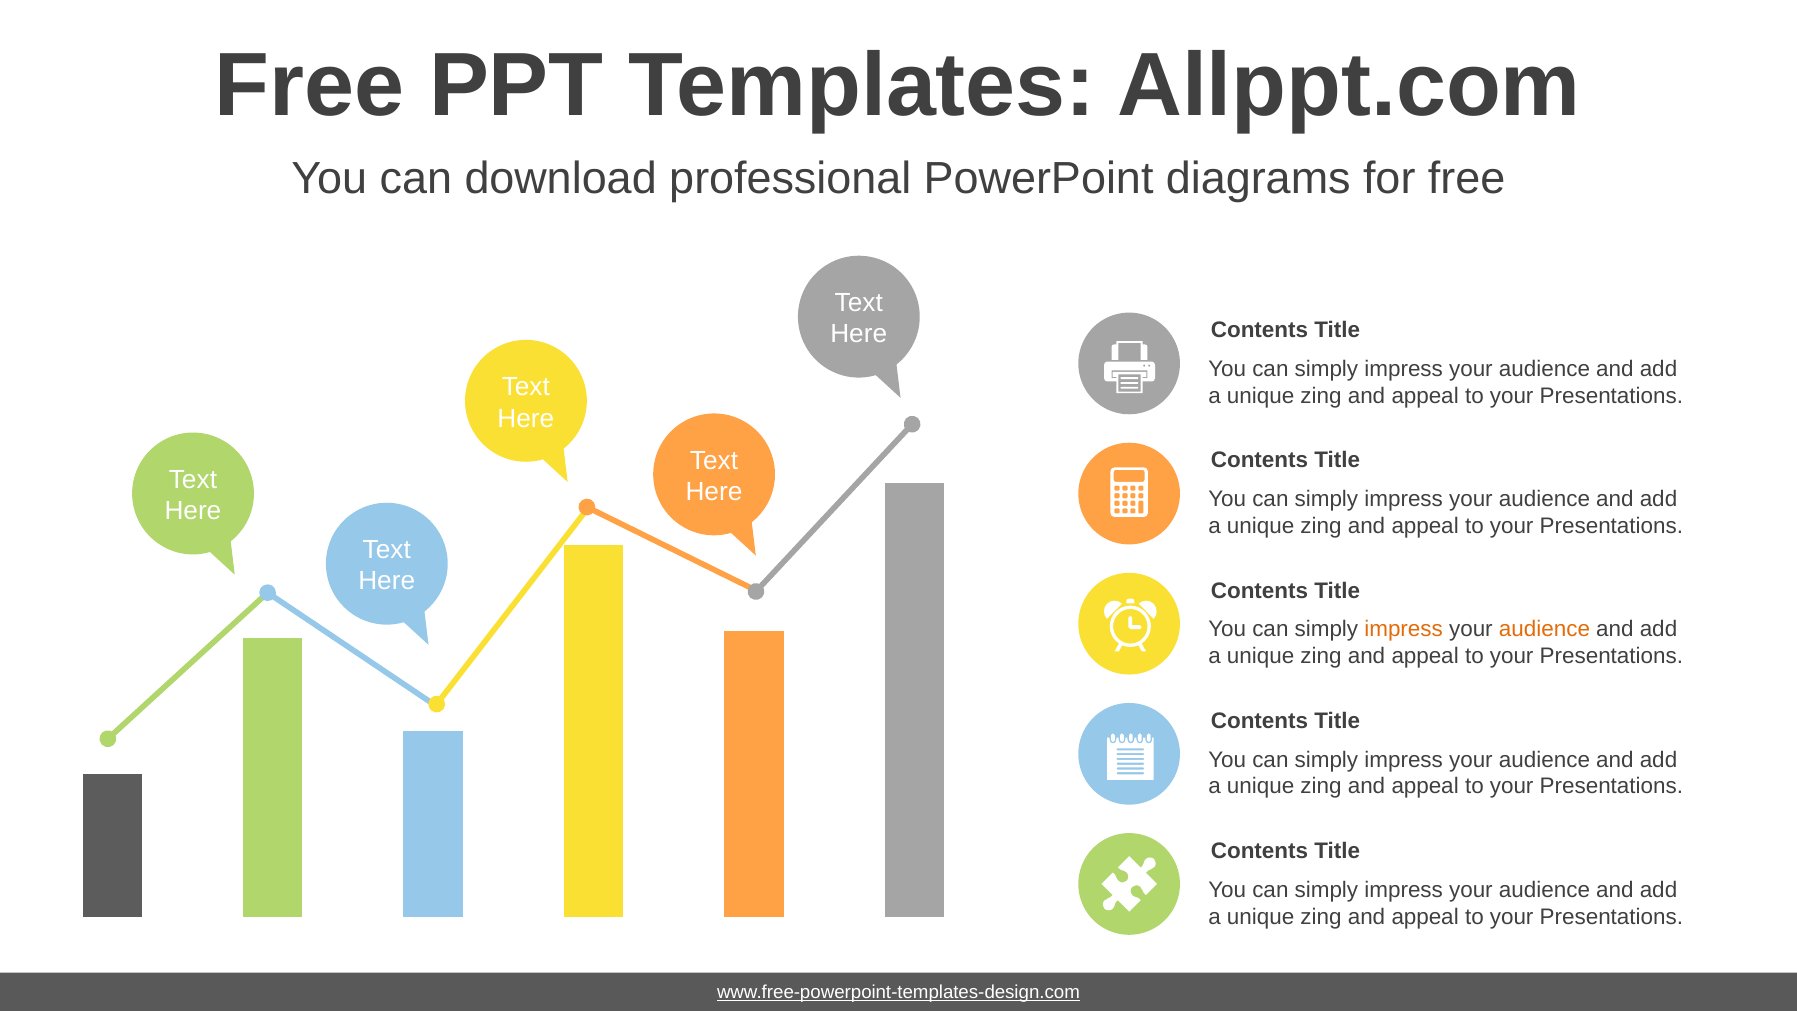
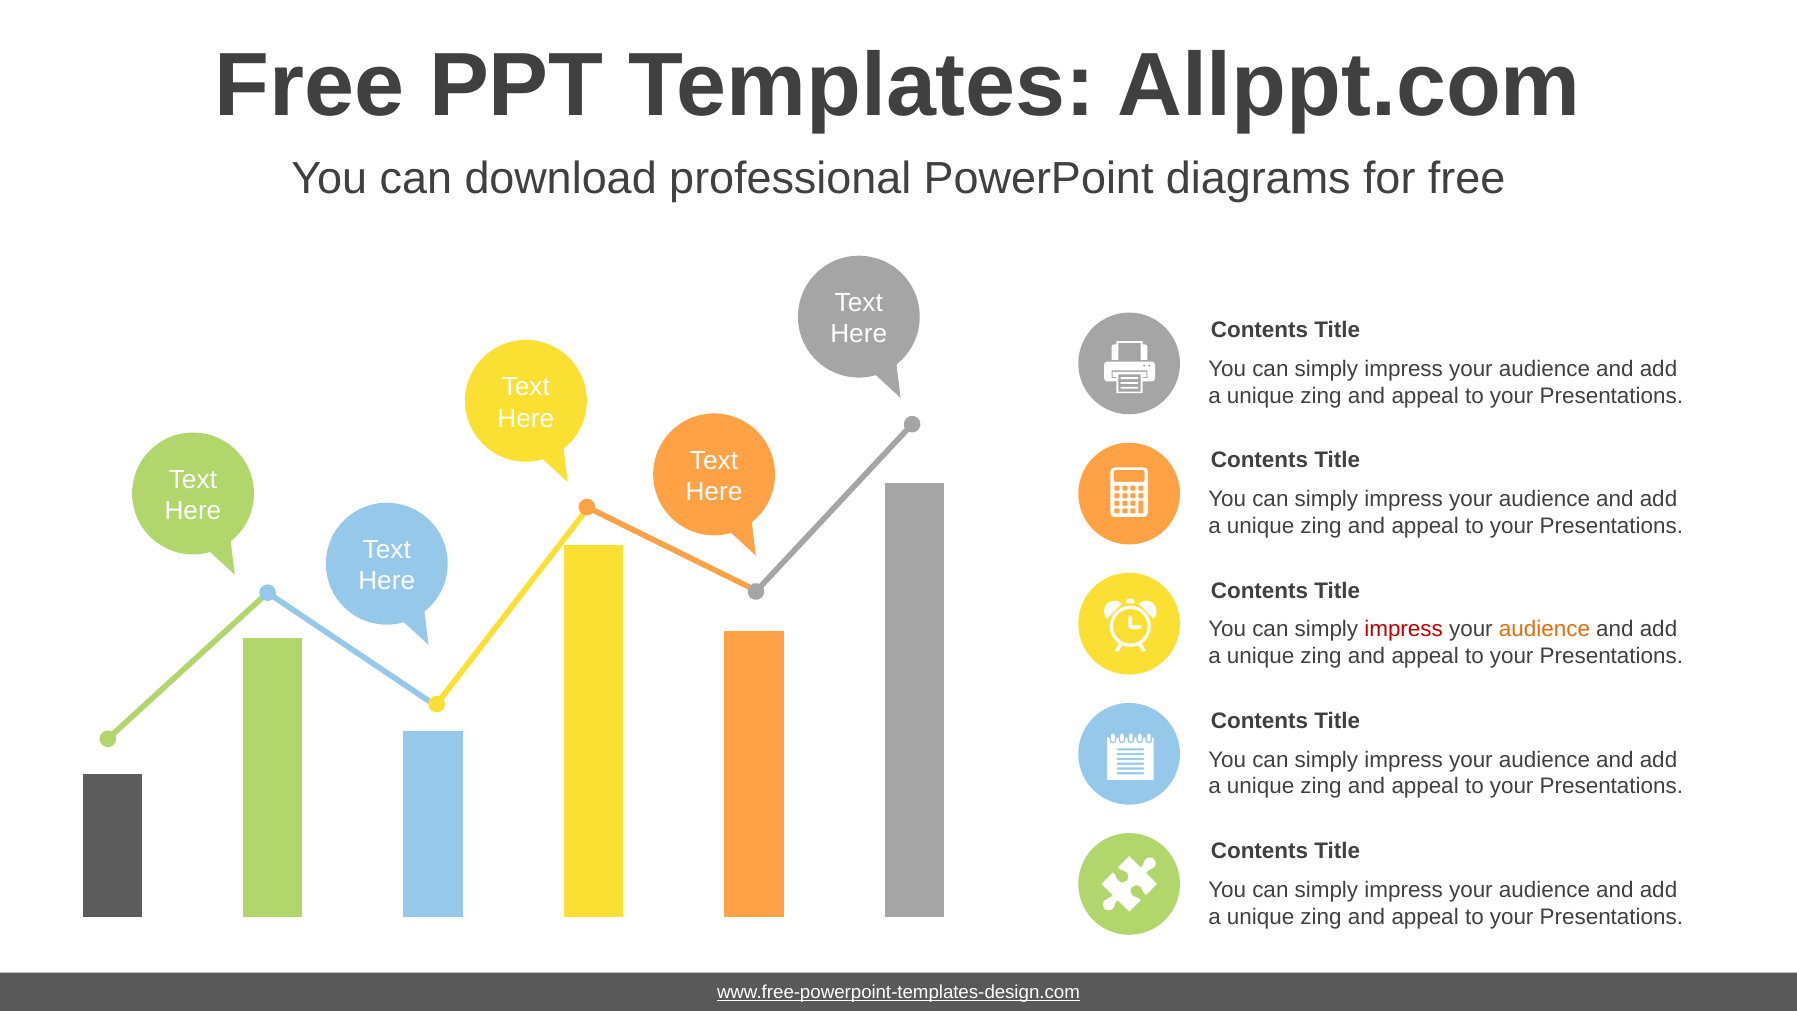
impress at (1404, 629) colour: orange -> red
